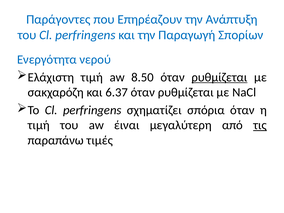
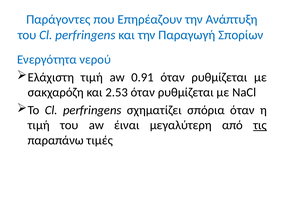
8.50: 8.50 -> 0.91
ρυθμίζεται at (219, 77) underline: present -> none
6.37: 6.37 -> 2.53
